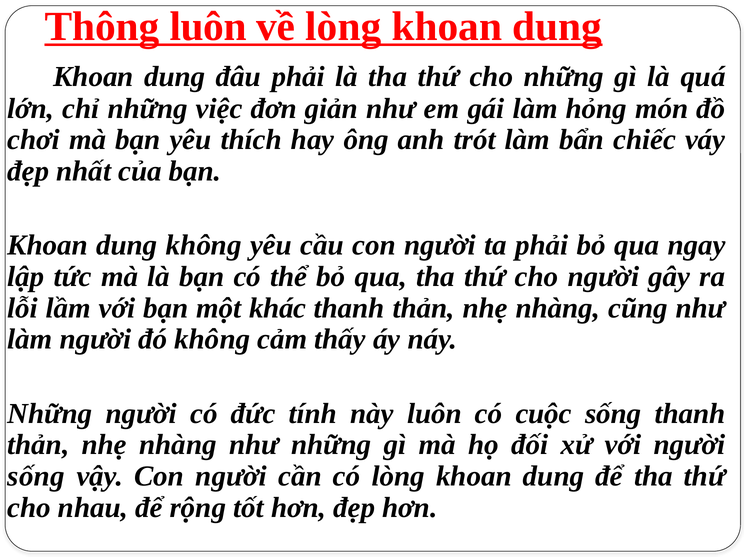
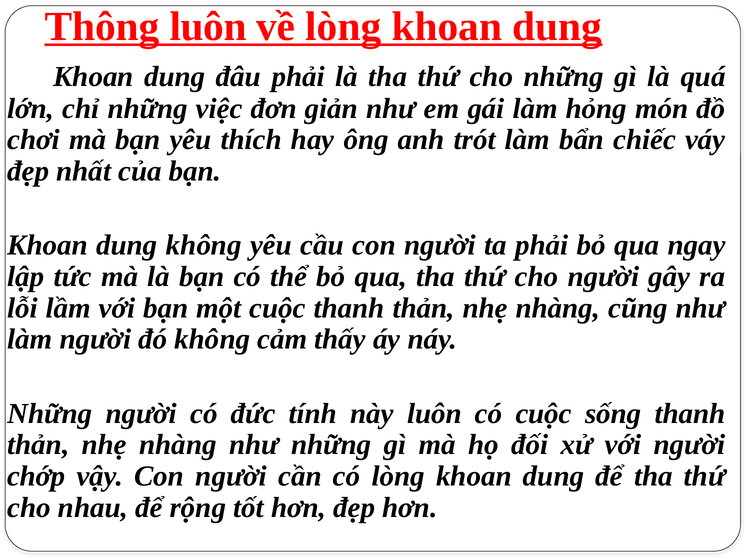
một khác: khác -> cuộc
sống at (36, 477): sống -> chớp
